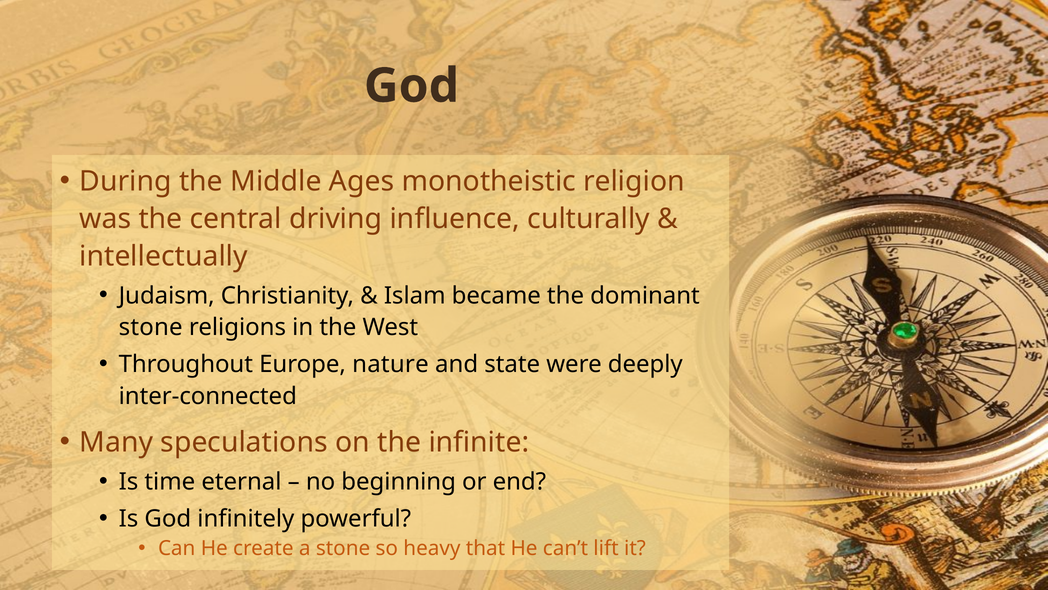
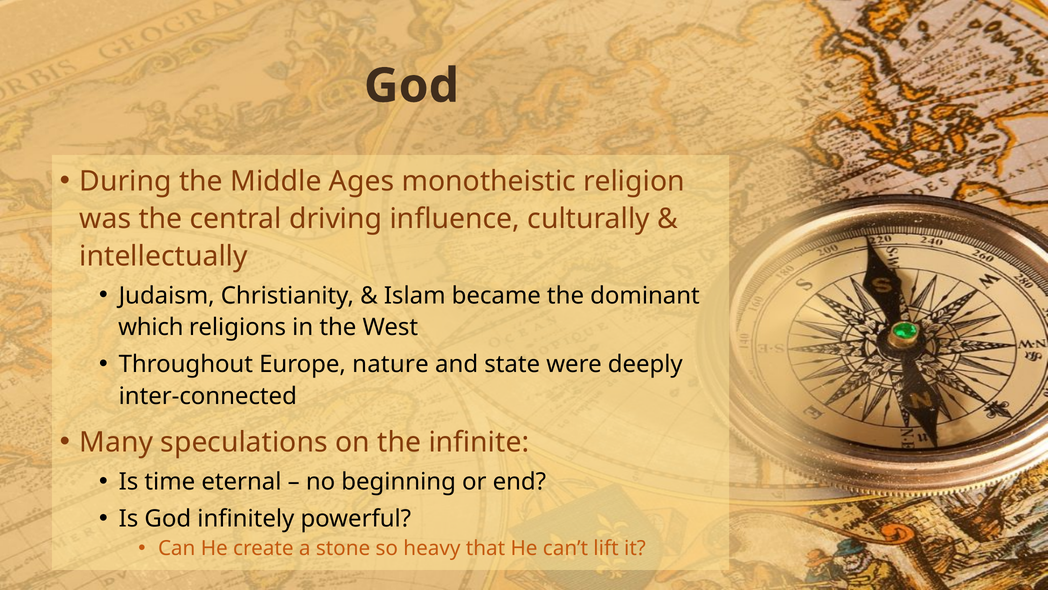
stone at (151, 327): stone -> which
